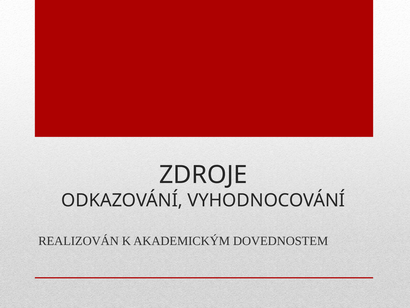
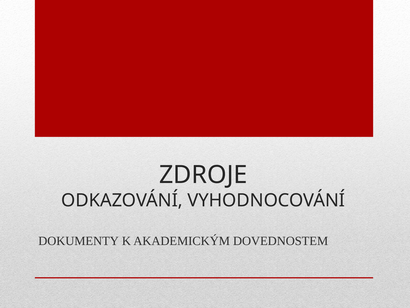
REALIZOVÁN: REALIZOVÁN -> DOKUMENTY
